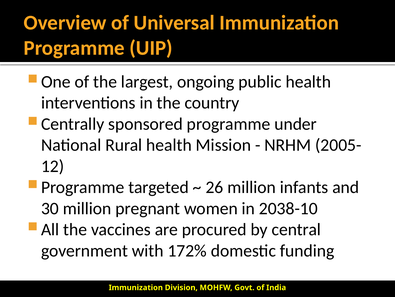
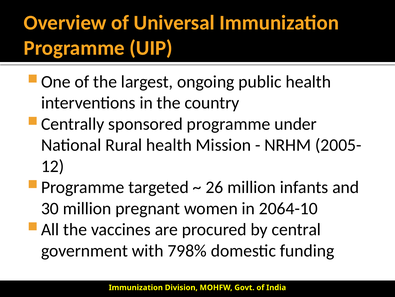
2038-10: 2038-10 -> 2064-10
172%: 172% -> 798%
